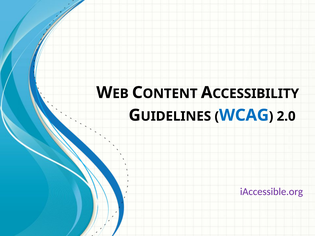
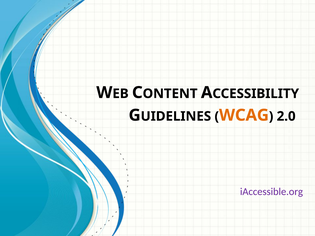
WCAG colour: blue -> orange
